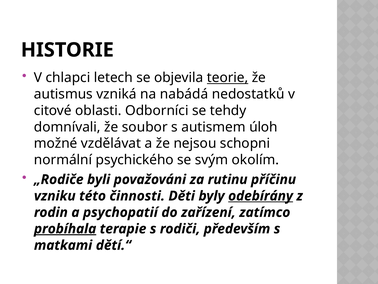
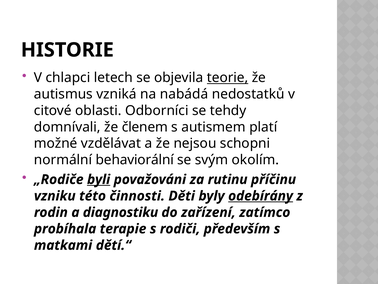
soubor: soubor -> členem
úloh: úloh -> platí
psychického: psychického -> behaviorální
byli underline: none -> present
psychopatií: psychopatií -> diagnostiku
probíhala underline: present -> none
